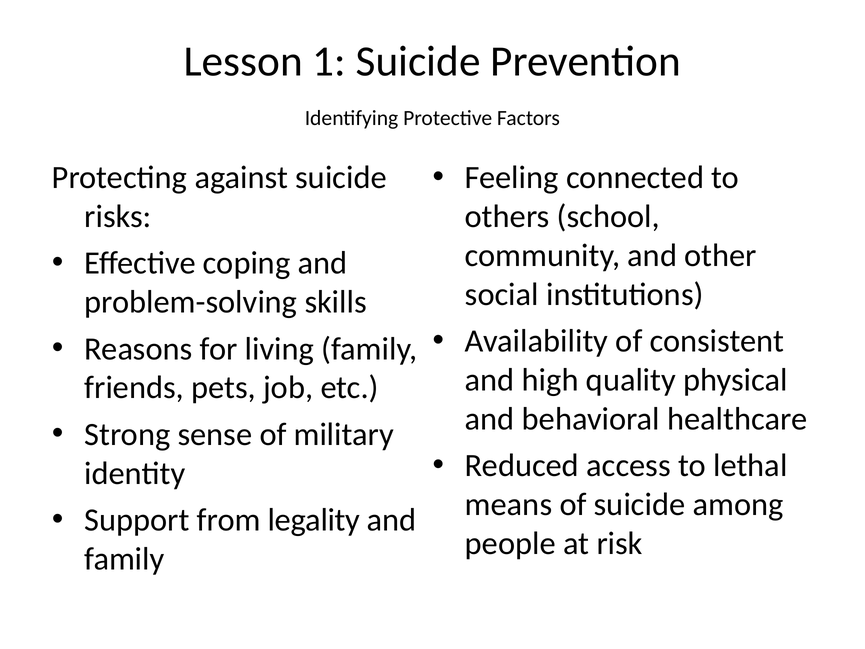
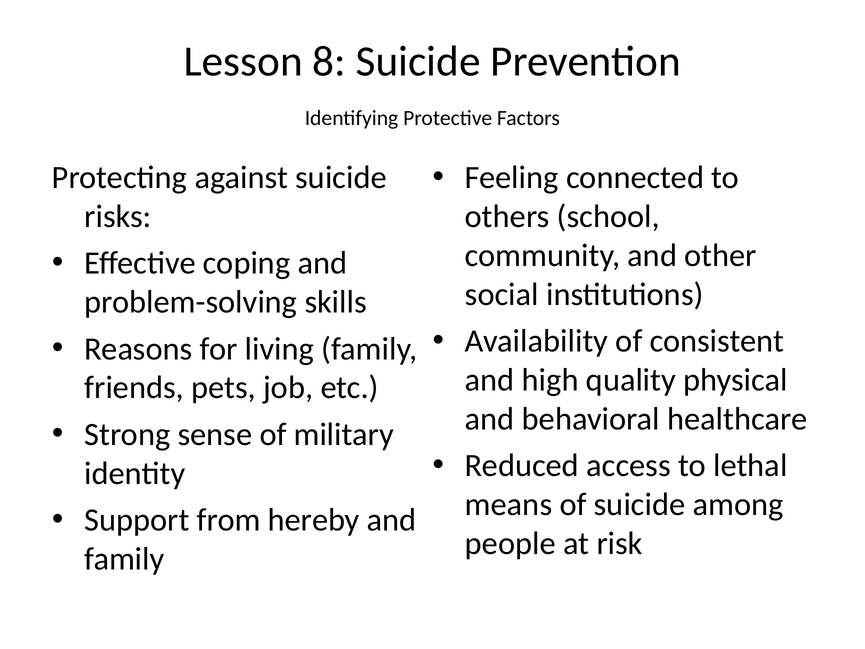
1: 1 -> 8
legality: legality -> hereby
